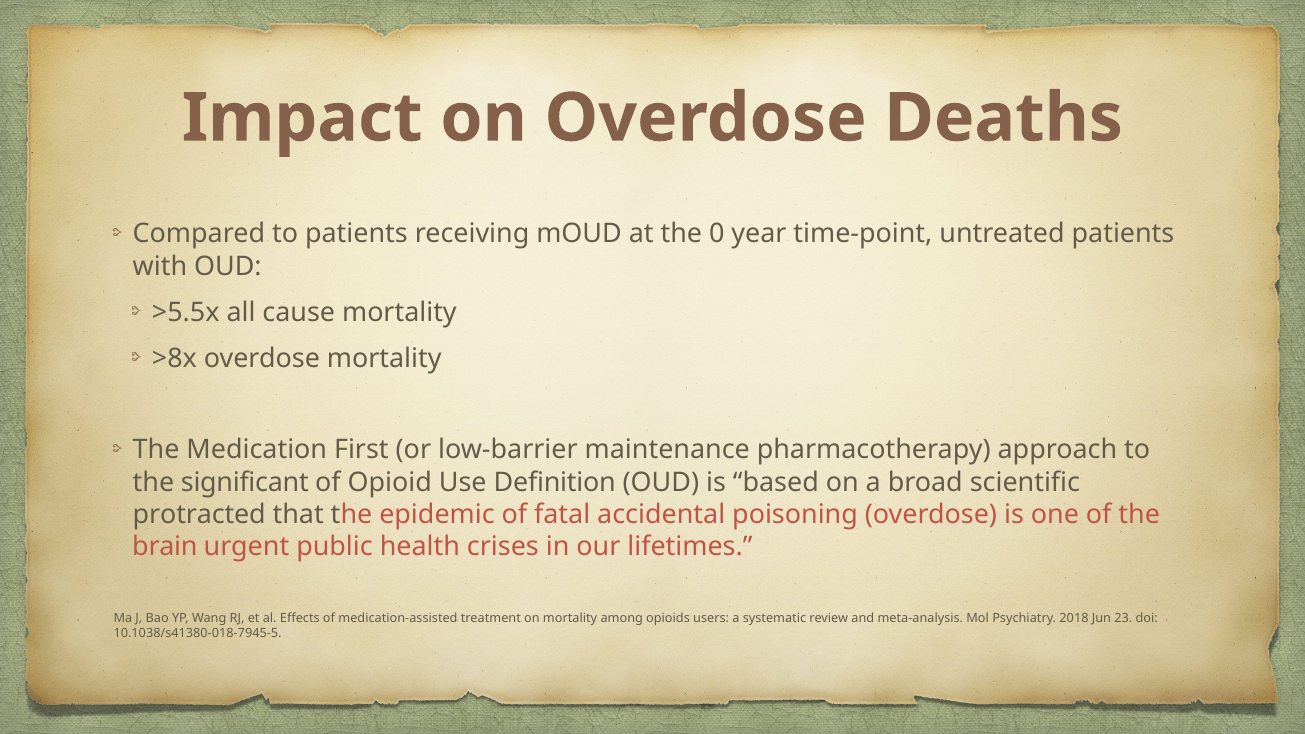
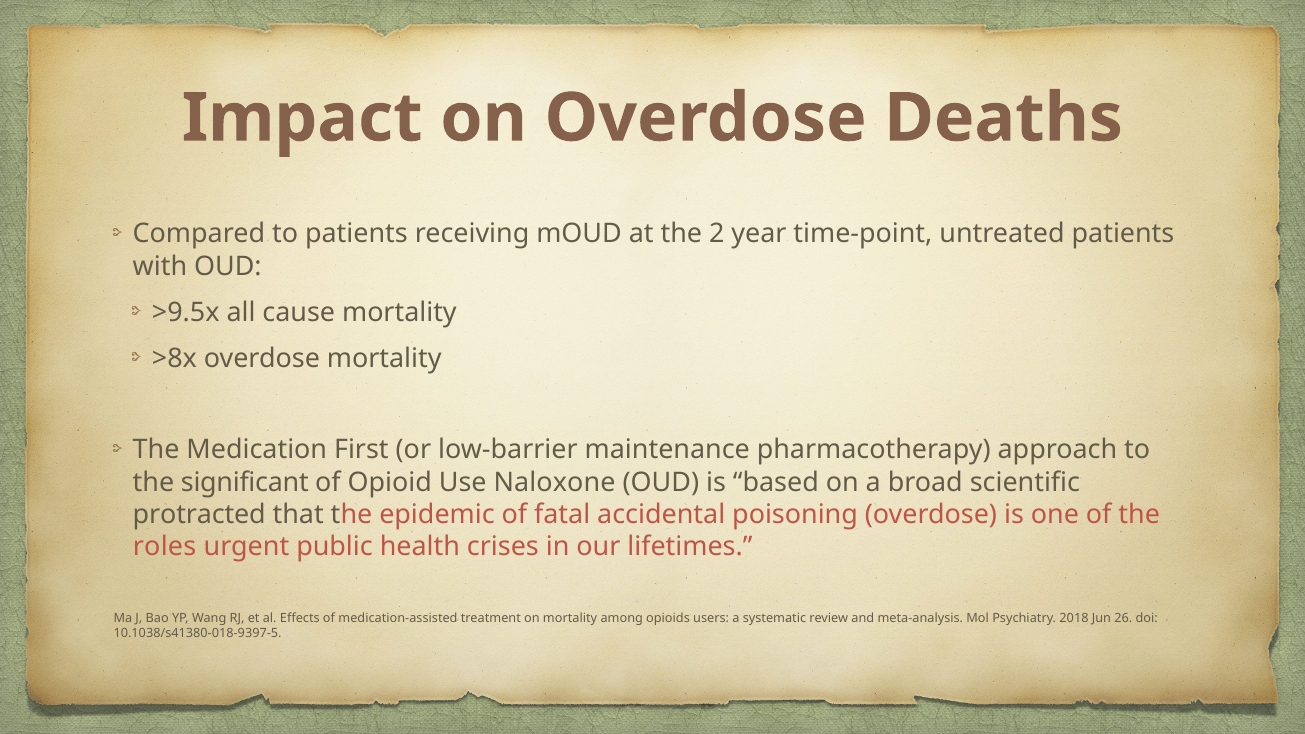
0: 0 -> 2
>5.5x: >5.5x -> >9.5x
Definition: Definition -> Naloxone
brain: brain -> roles
23: 23 -> 26
10.1038/s41380-018-7945-5: 10.1038/s41380-018-7945-5 -> 10.1038/s41380-018-9397-5
